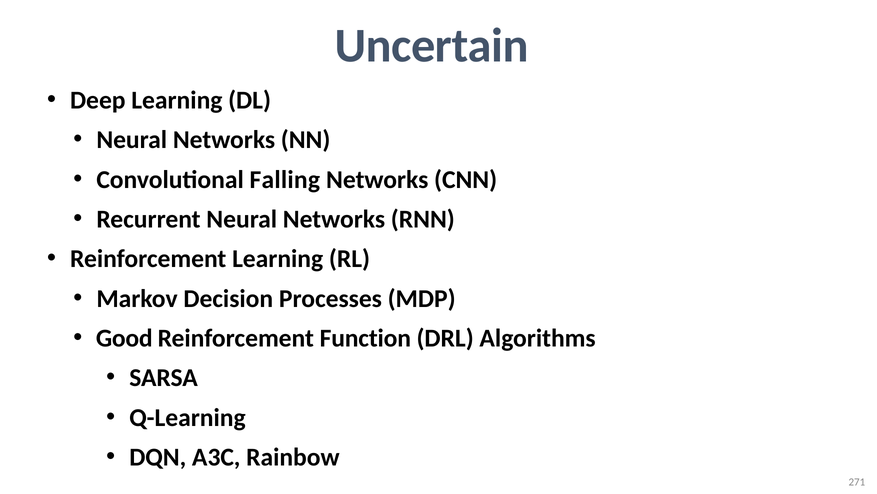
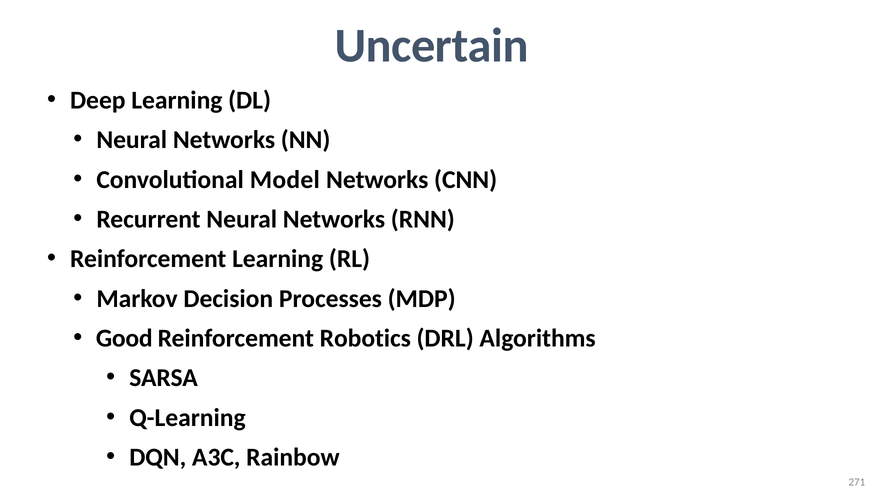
Falling: Falling -> Model
Function: Function -> Robotics
